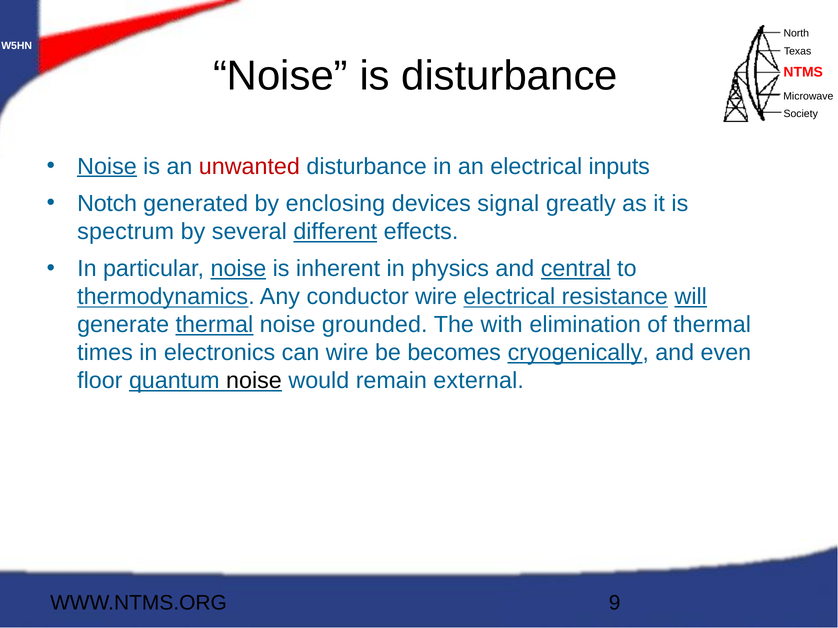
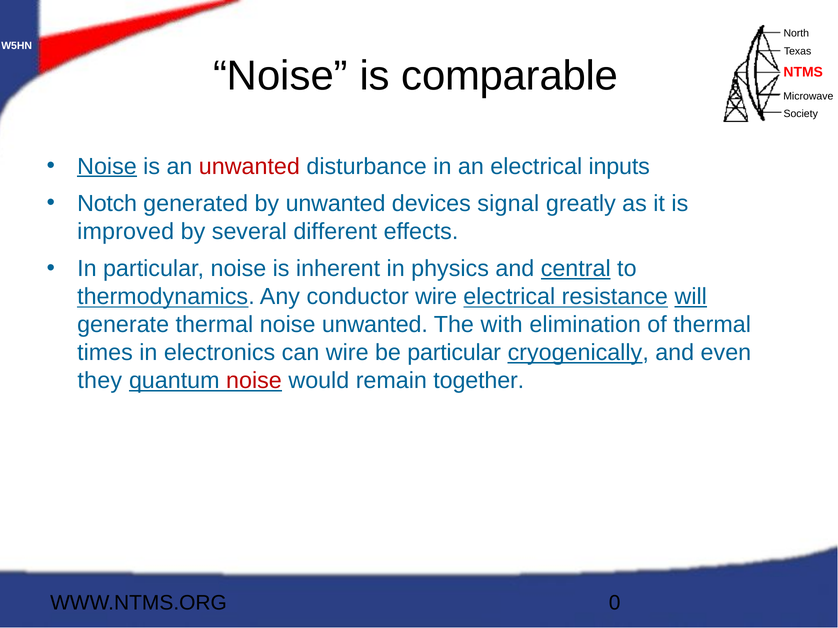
is disturbance: disturbance -> comparable
by enclosing: enclosing -> unwanted
spectrum: spectrum -> improved
different underline: present -> none
noise at (238, 269) underline: present -> none
thermal at (214, 325) underline: present -> none
noise grounded: grounded -> unwanted
be becomes: becomes -> particular
floor: floor -> they
noise at (254, 381) colour: black -> red
external: external -> together
9: 9 -> 0
